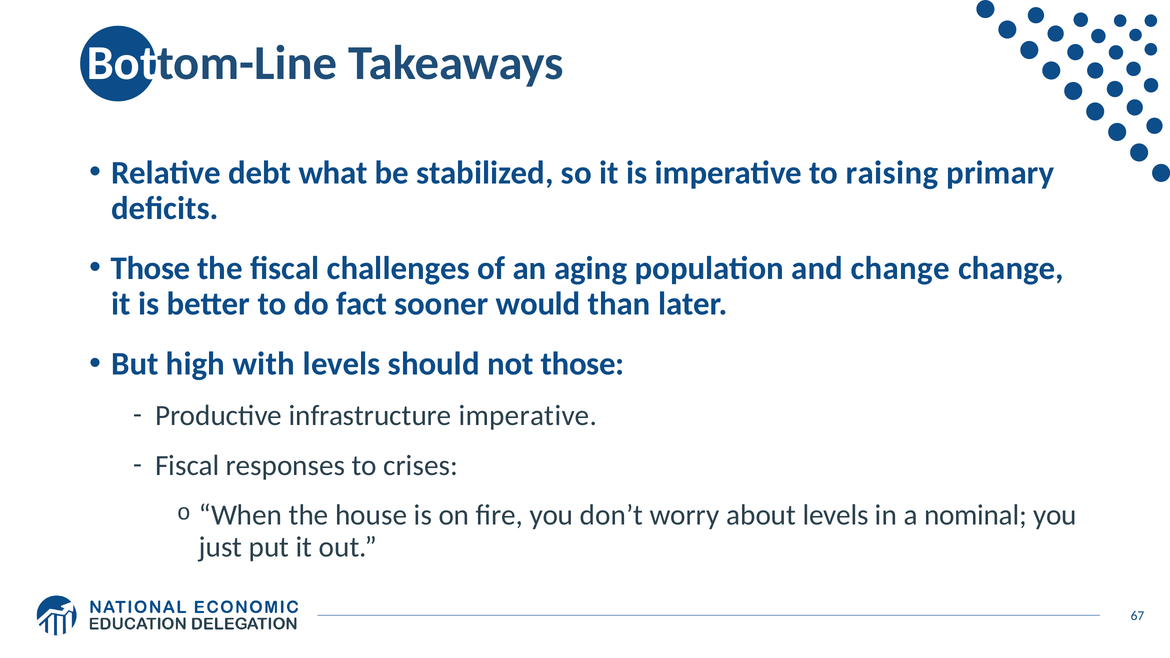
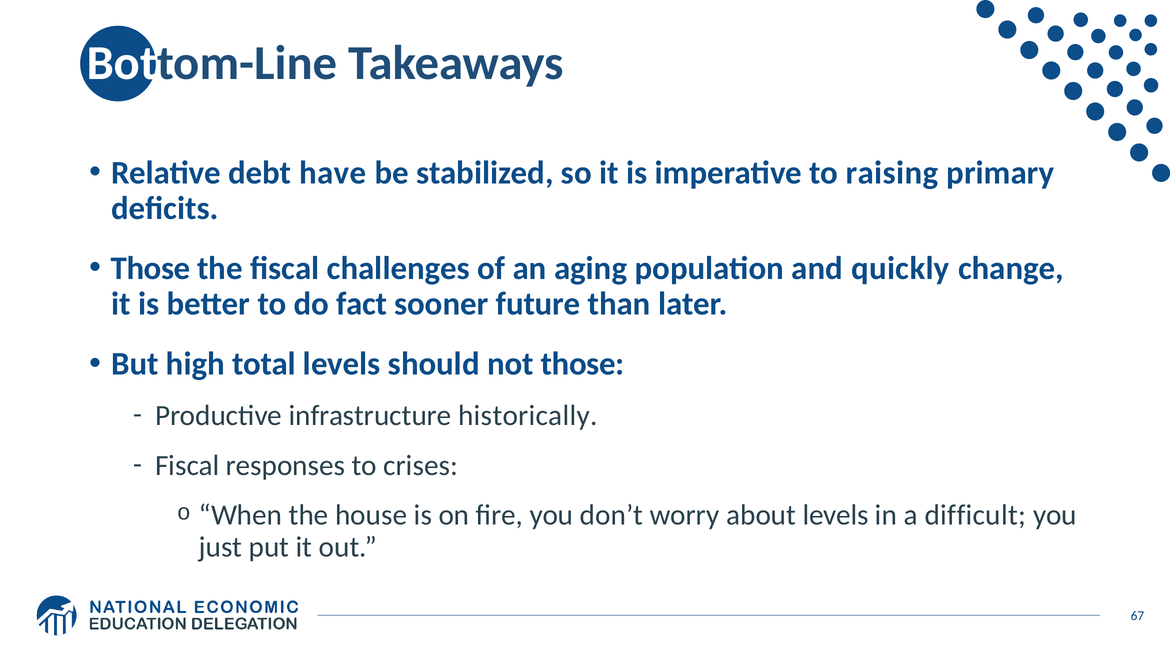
what: what -> have
and change: change -> quickly
would: would -> future
with: with -> total
infrastructure imperative: imperative -> historically
nominal: nominal -> difficult
